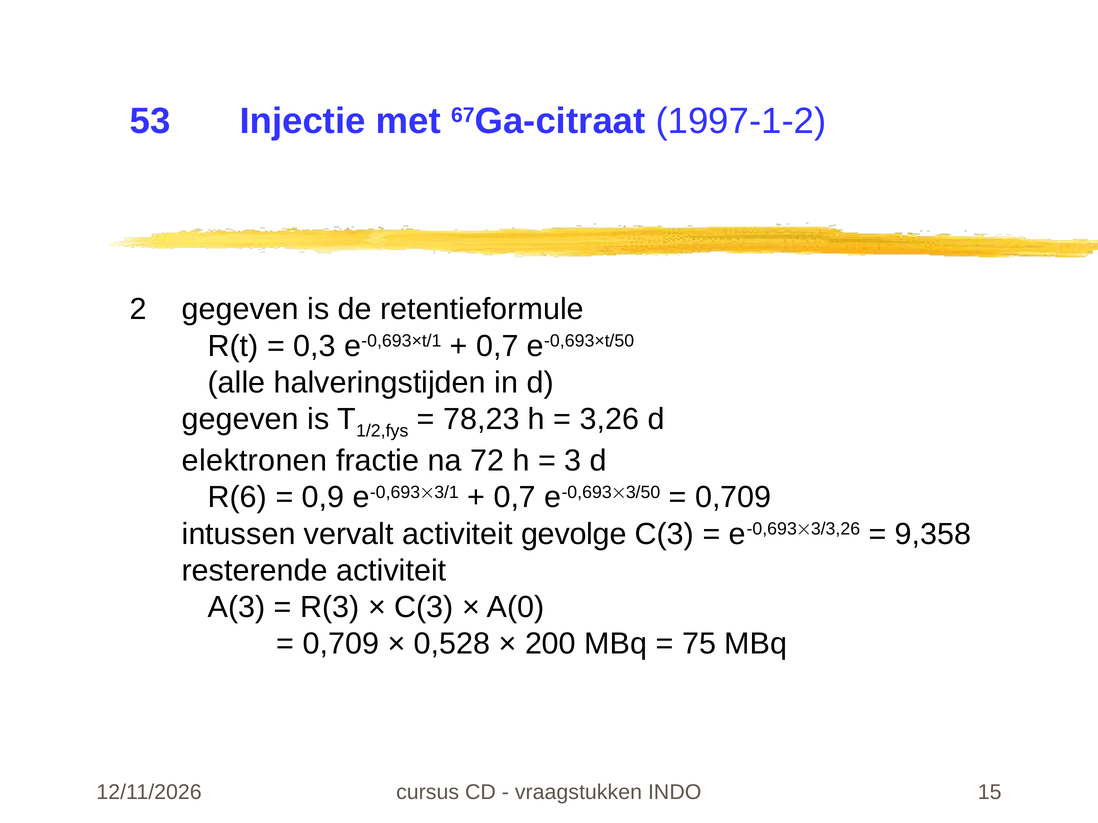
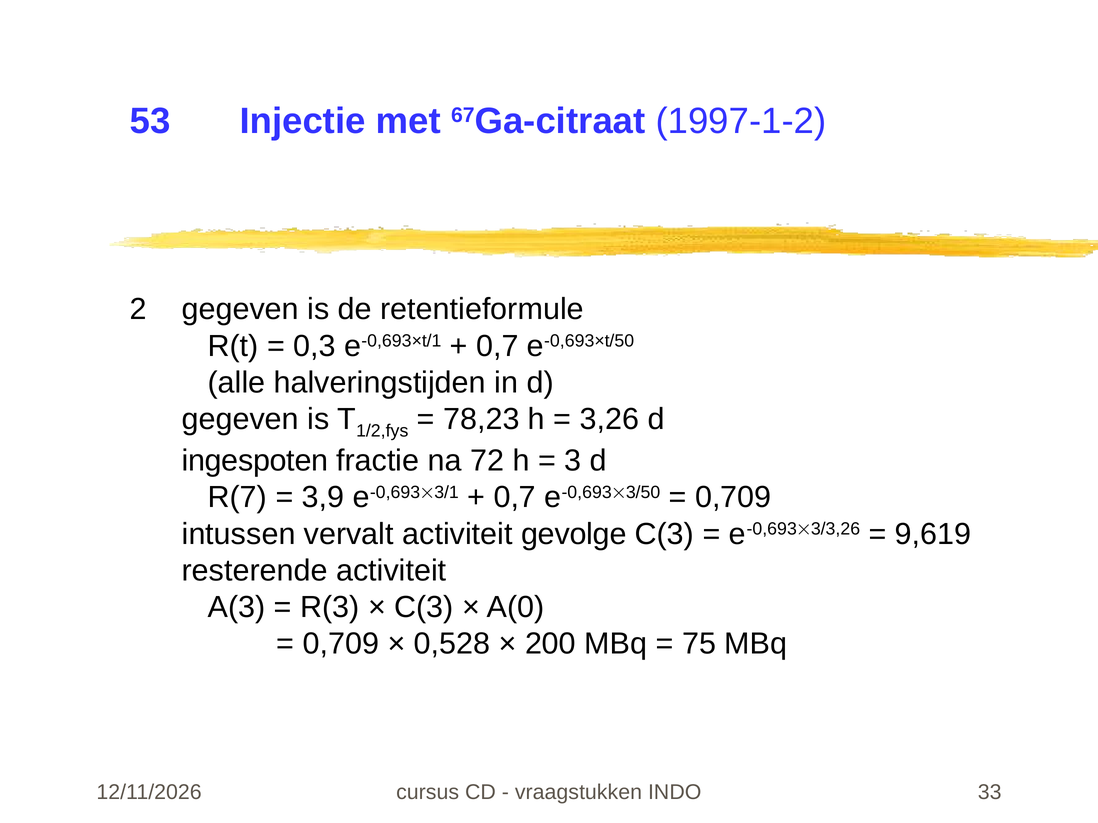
elektronen: elektronen -> ingespoten
R(6: R(6 -> R(7
0,9: 0,9 -> 3,9
9,358: 9,358 -> 9,619
15: 15 -> 33
